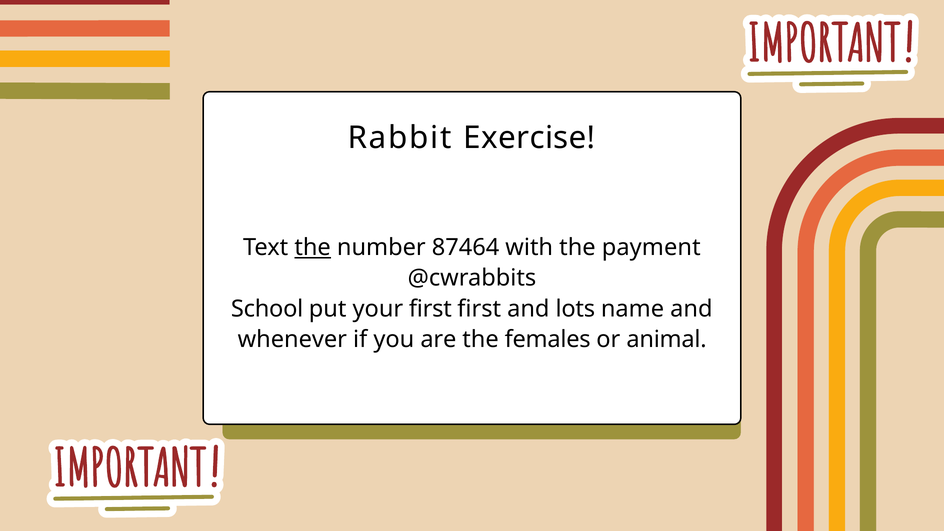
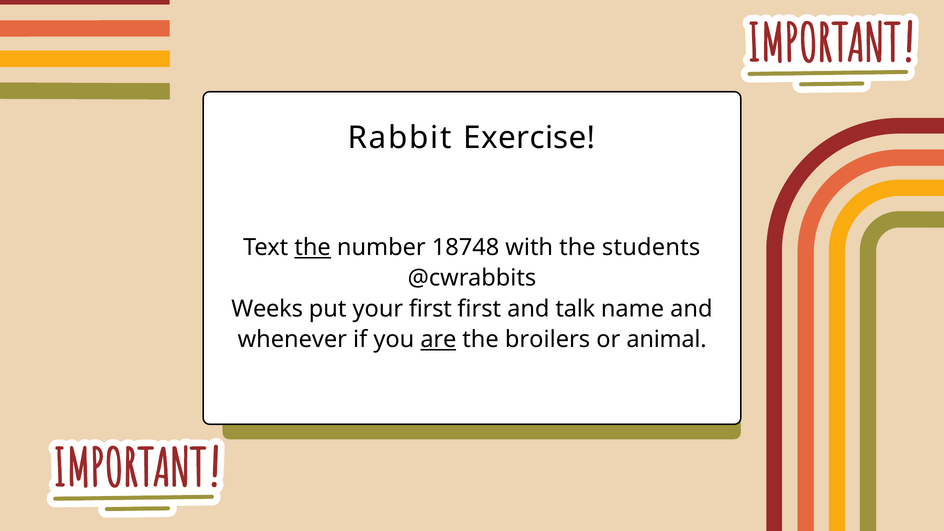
87464: 87464 -> 18748
payment: payment -> students
School: School -> Weeks
lots: lots -> talk
are underline: none -> present
females: females -> broilers
